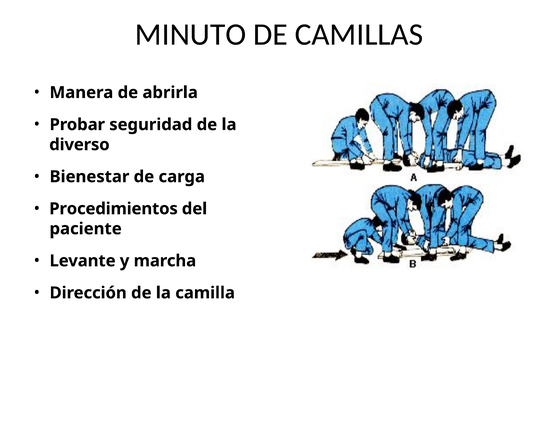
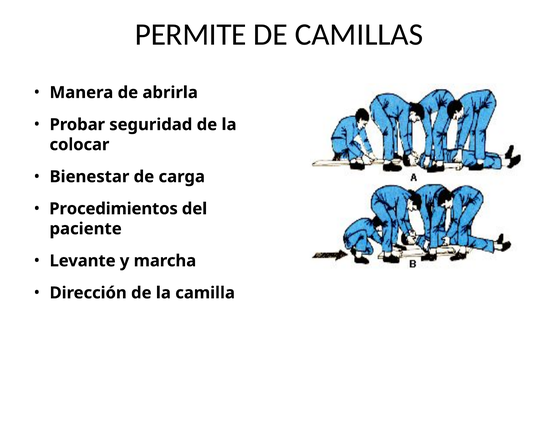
MINUTO: MINUTO -> PERMITE
diverso: diverso -> colocar
